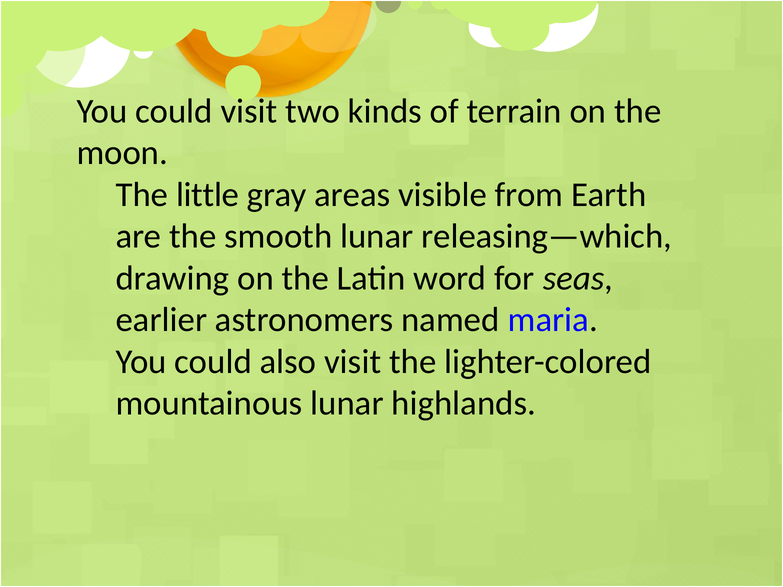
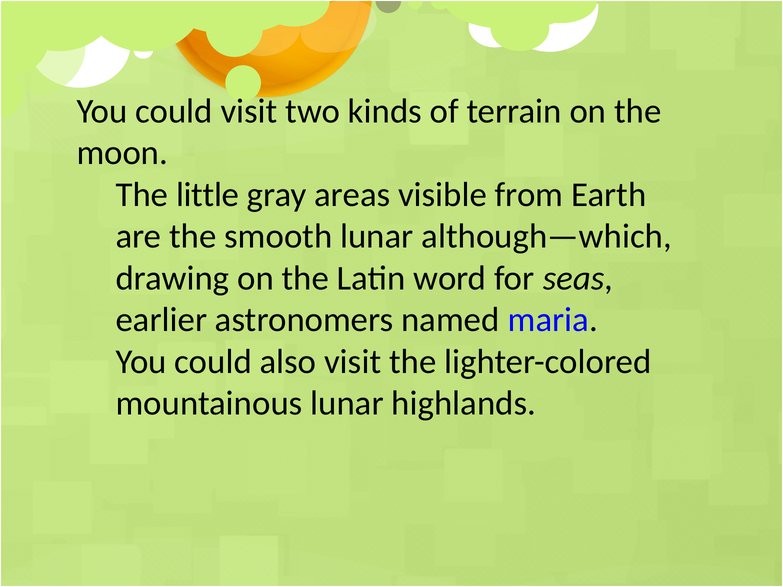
releasing—which: releasing—which -> although—which
